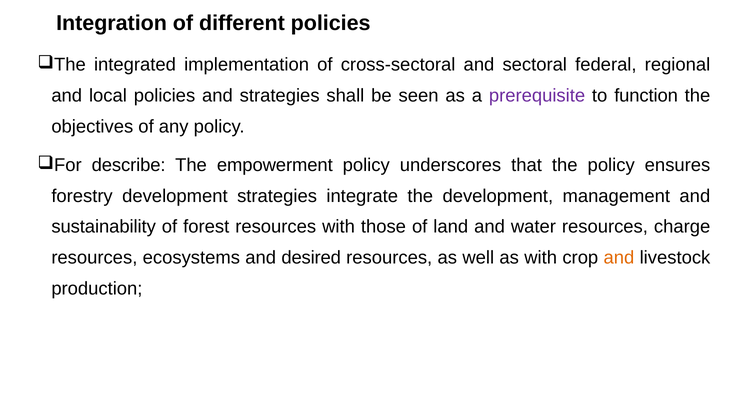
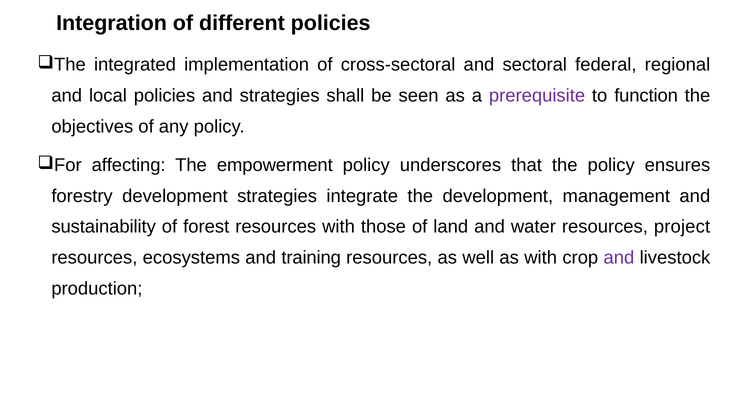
describe: describe -> affecting
charge: charge -> project
desired: desired -> training
and at (619, 257) colour: orange -> purple
